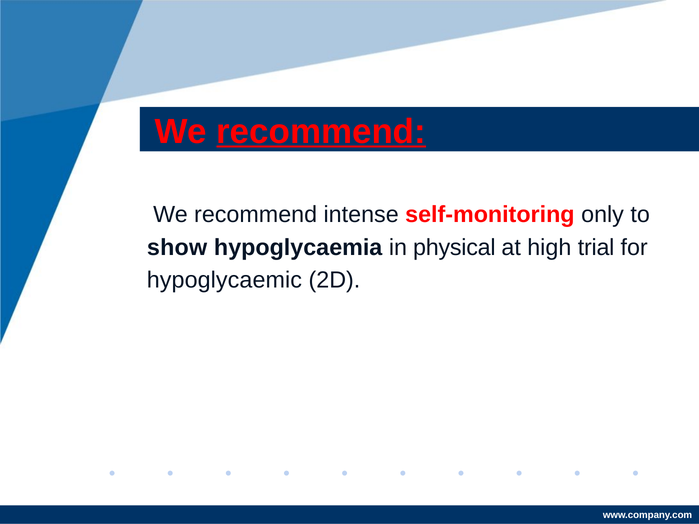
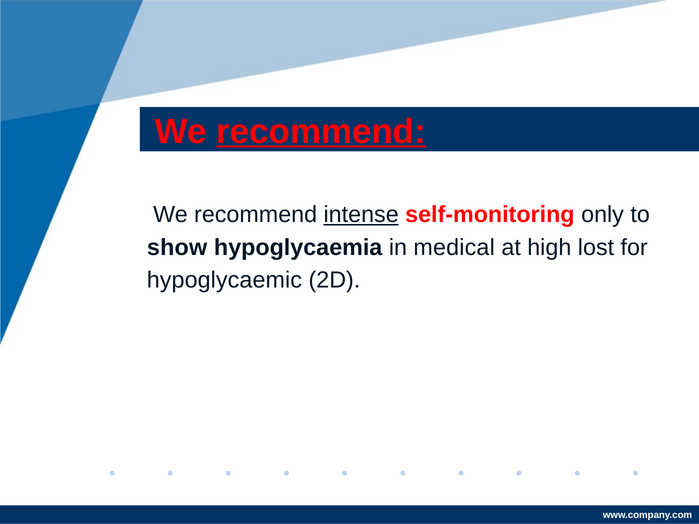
intense underline: none -> present
physical: physical -> medical
trial: trial -> lost
